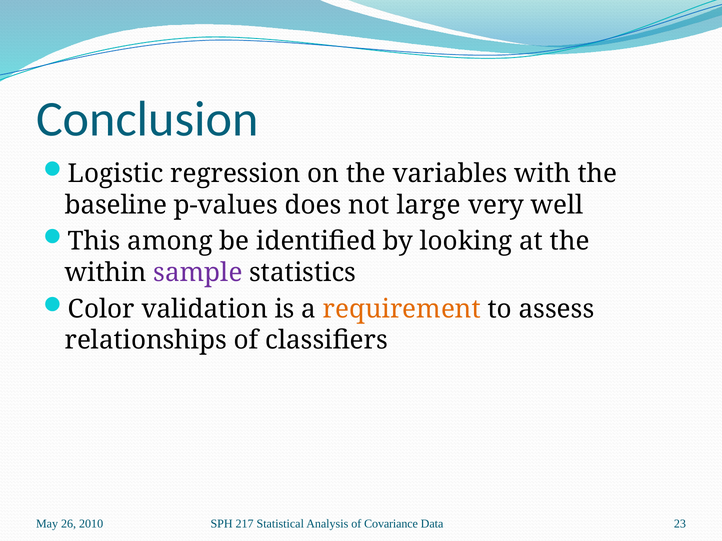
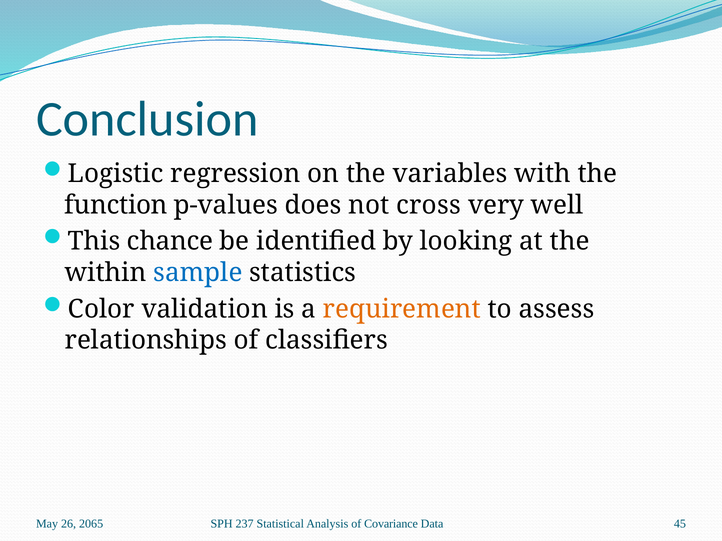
baseline: baseline -> function
large: large -> cross
among: among -> chance
sample colour: purple -> blue
2010: 2010 -> 2065
217: 217 -> 237
23: 23 -> 45
